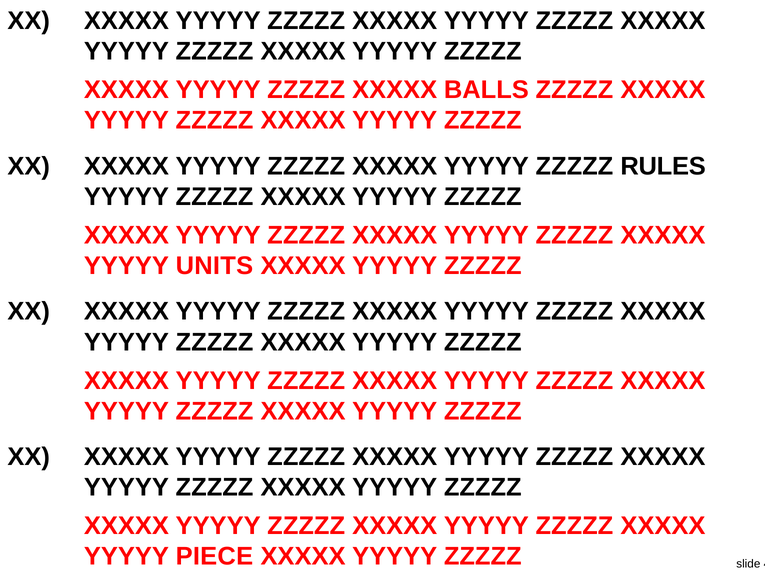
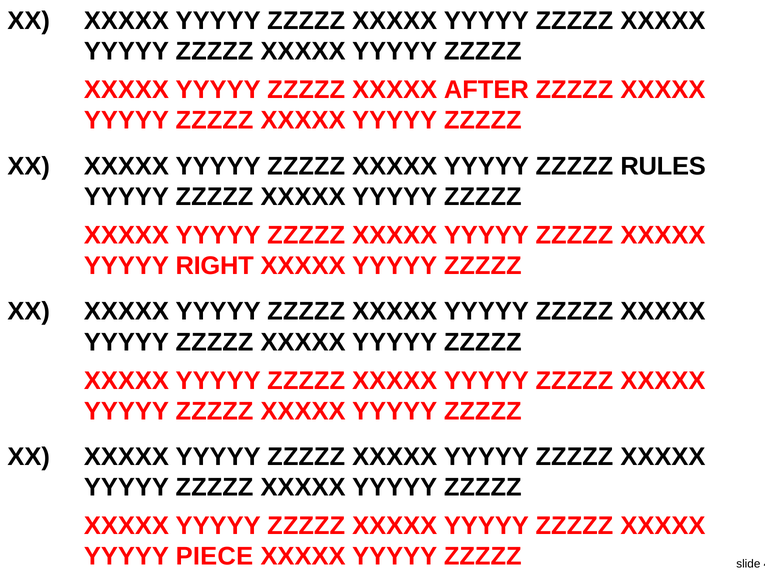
BALLS: BALLS -> AFTER
UNITS: UNITS -> RIGHT
